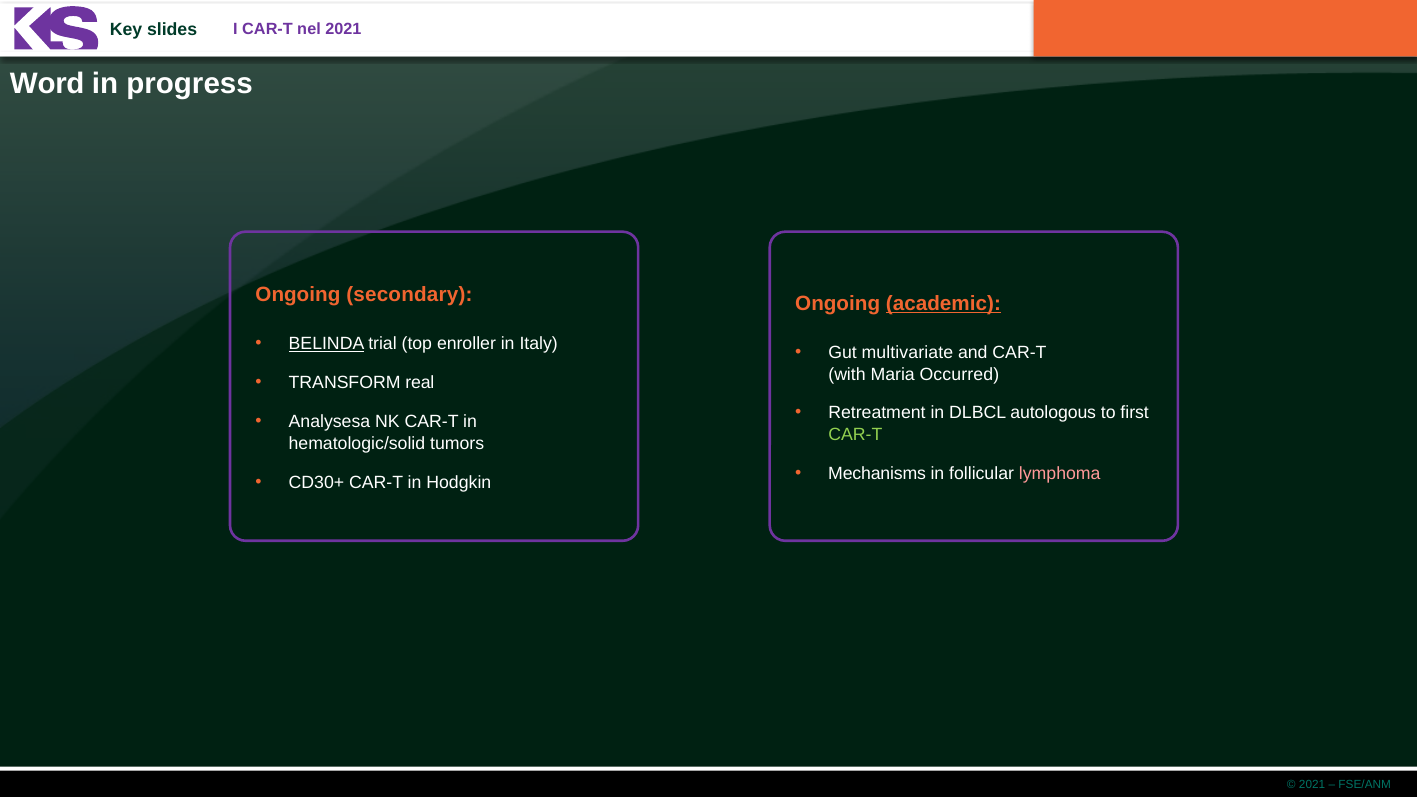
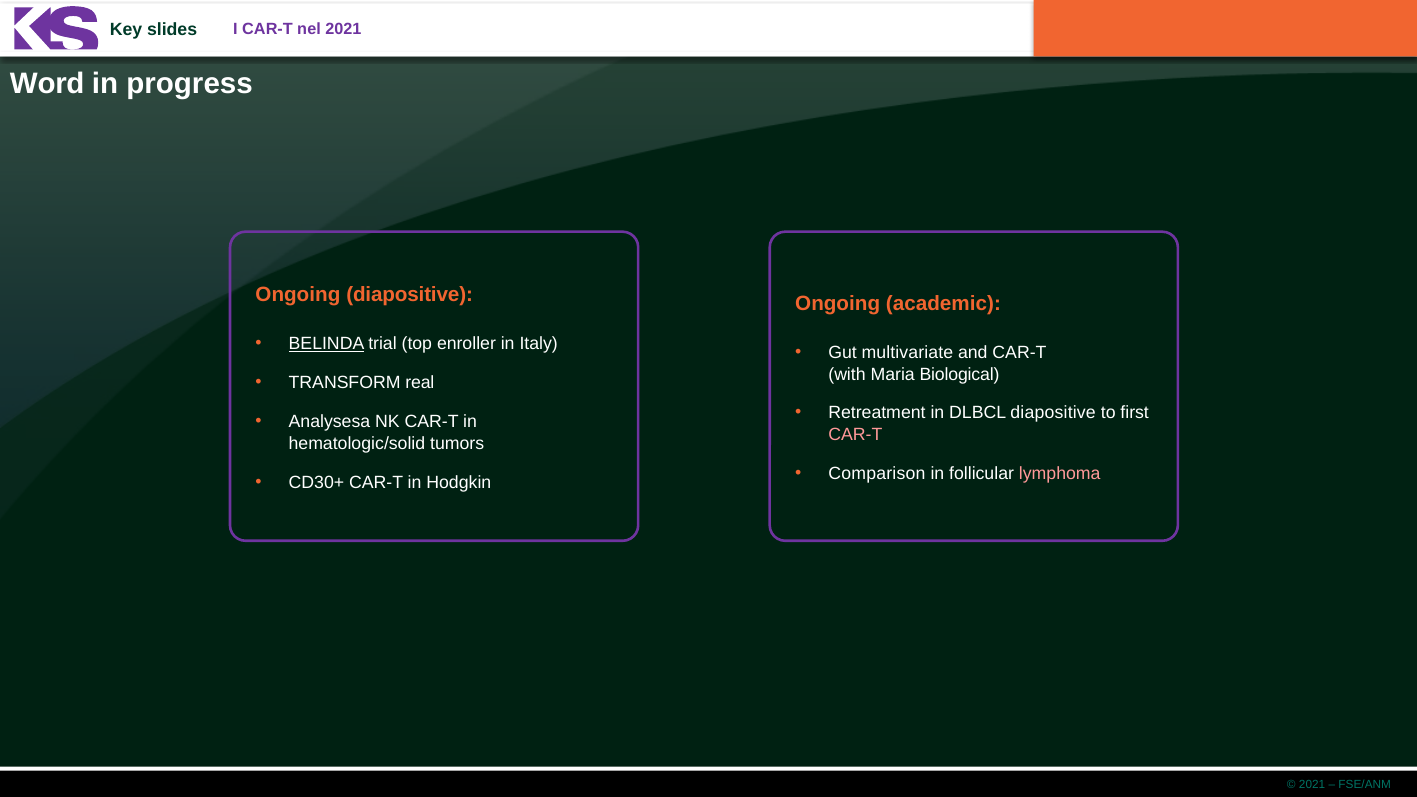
Ongoing secondary: secondary -> diapositive
academic underline: present -> none
Occurred: Occurred -> Biological
DLBCL autologous: autologous -> diapositive
CAR-T at (855, 434) colour: light green -> pink
Mechanisms: Mechanisms -> Comparison
